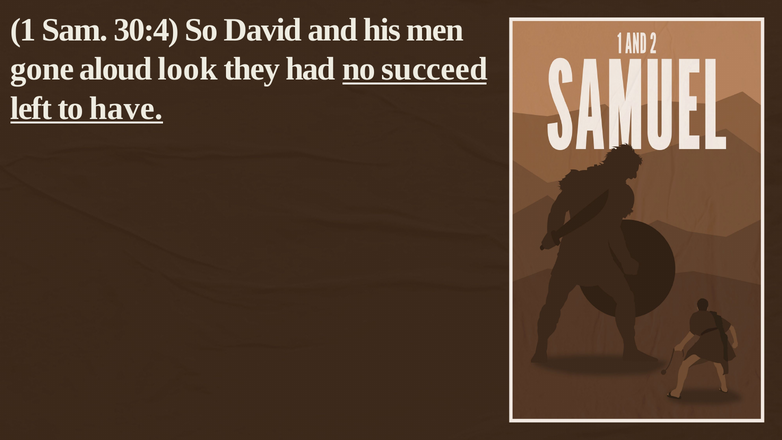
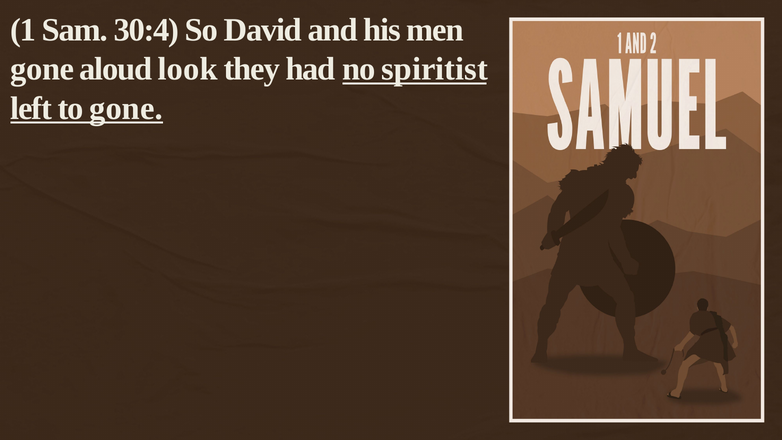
succeed: succeed -> spiritist
to have: have -> gone
